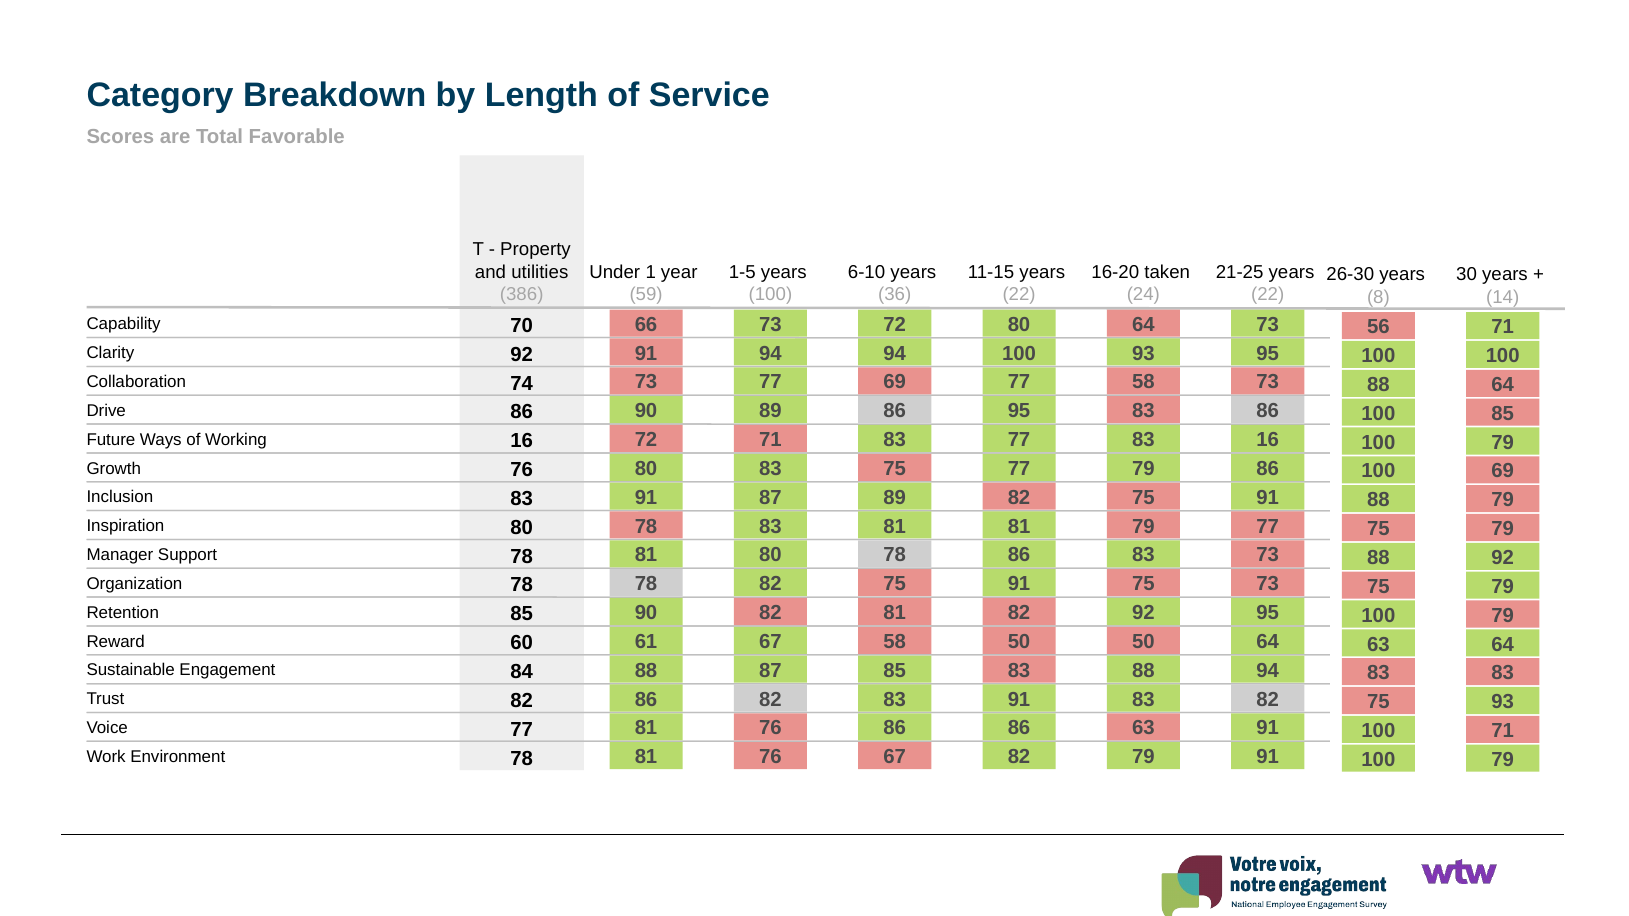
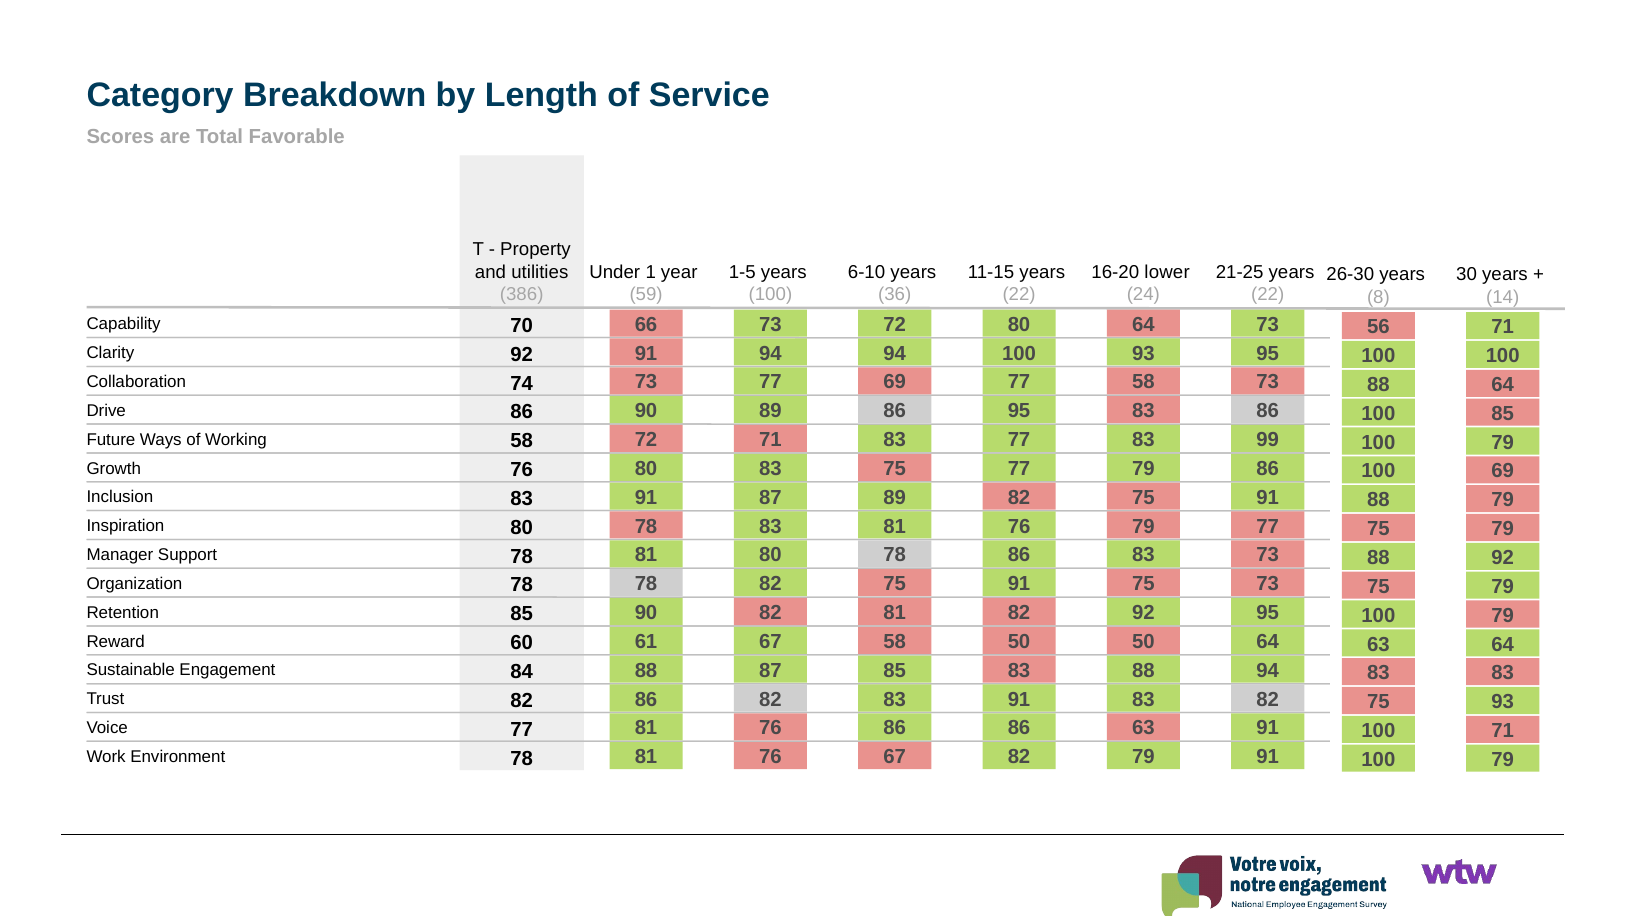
taken: taken -> lower
Working 16: 16 -> 58
83 16: 16 -> 99
83 81 81: 81 -> 76
